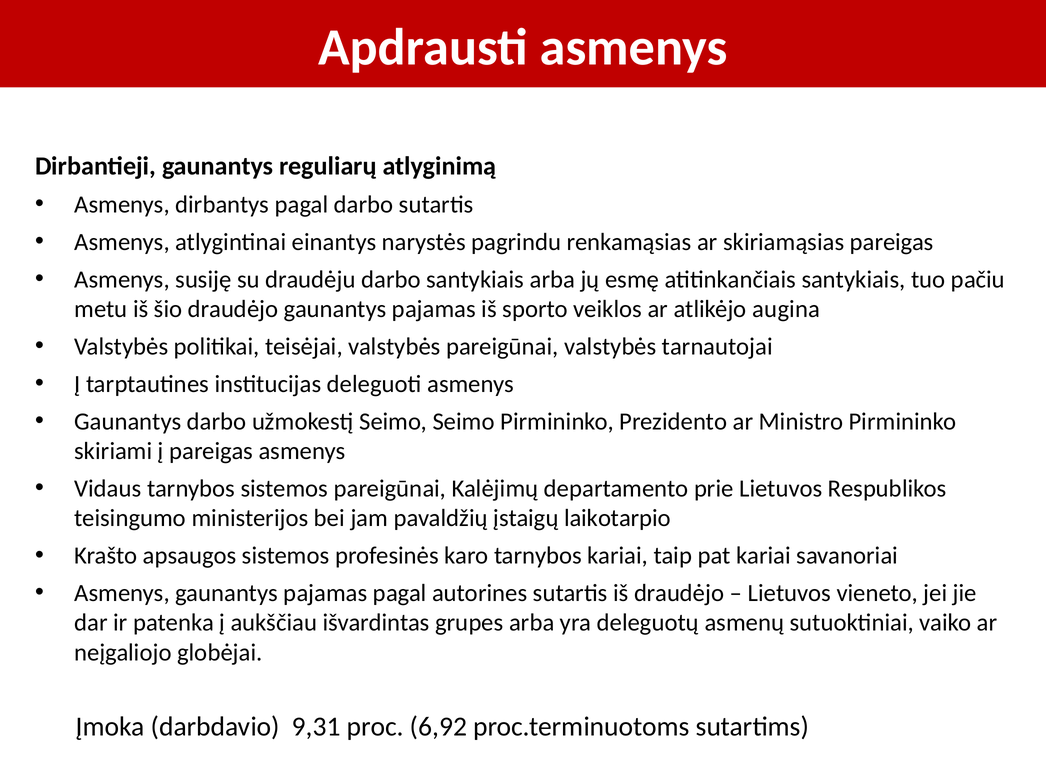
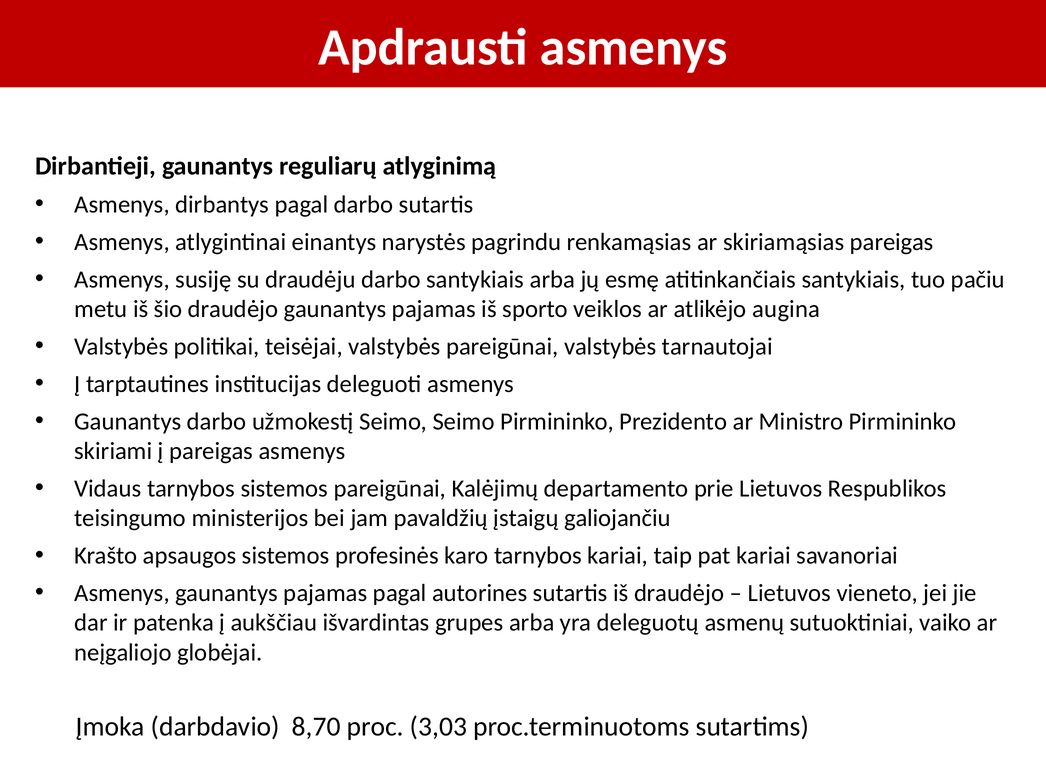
laikotarpio: laikotarpio -> galiojančiu
9,31: 9,31 -> 8,70
6,92: 6,92 -> 3,03
